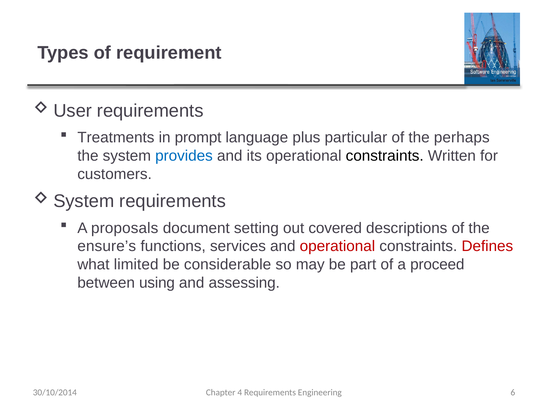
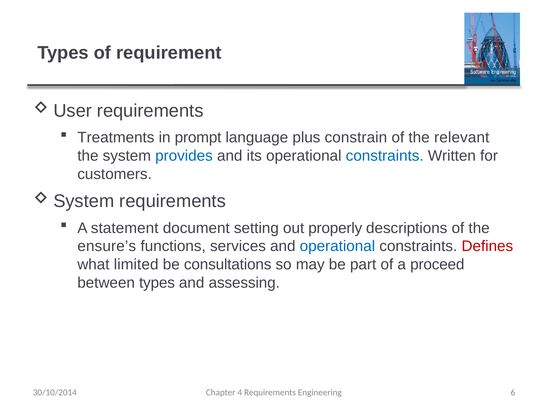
particular: particular -> constrain
perhaps: perhaps -> relevant
constraints at (385, 156) colour: black -> blue
proposals: proposals -> statement
covered: covered -> properly
operational at (337, 246) colour: red -> blue
considerable: considerable -> consultations
between using: using -> types
